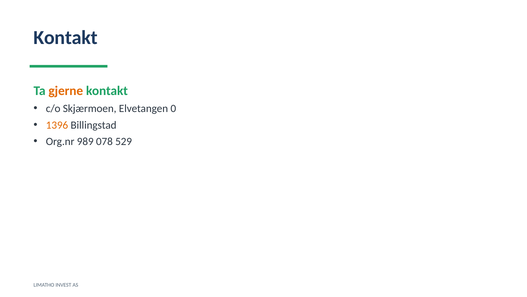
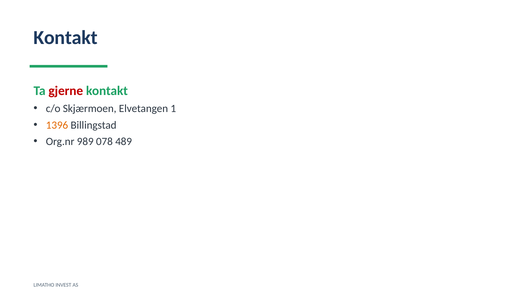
gjerne colour: orange -> red
0: 0 -> 1
529: 529 -> 489
